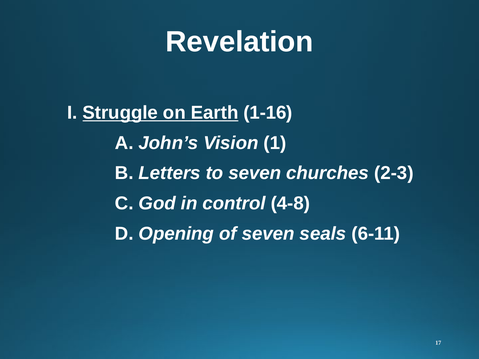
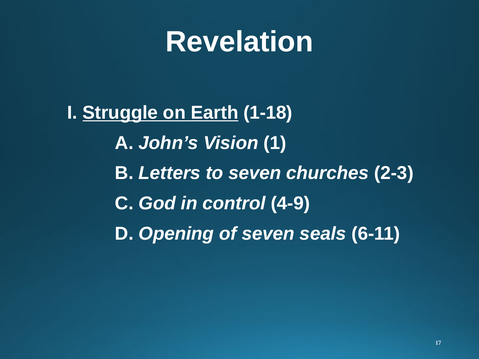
1-16: 1-16 -> 1-18
4-8: 4-8 -> 4-9
